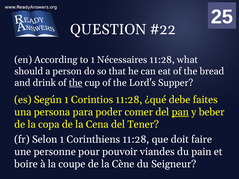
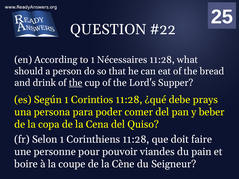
faites: faites -> prays
pan underline: present -> none
Tener: Tener -> Quiso
